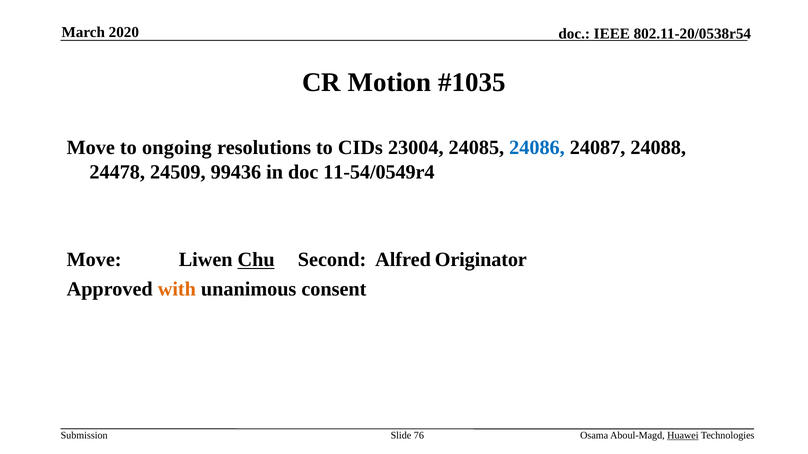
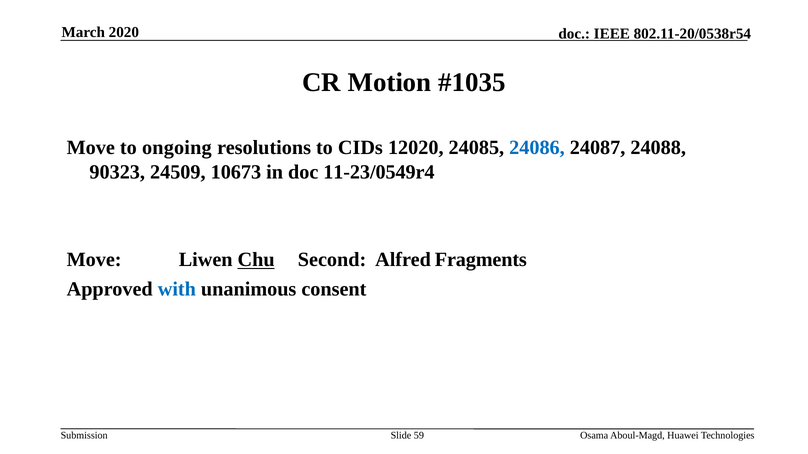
23004: 23004 -> 12020
24478: 24478 -> 90323
99436: 99436 -> 10673
11-54/0549r4: 11-54/0549r4 -> 11-23/0549r4
Originator: Originator -> Fragments
with colour: orange -> blue
76: 76 -> 59
Huawei underline: present -> none
